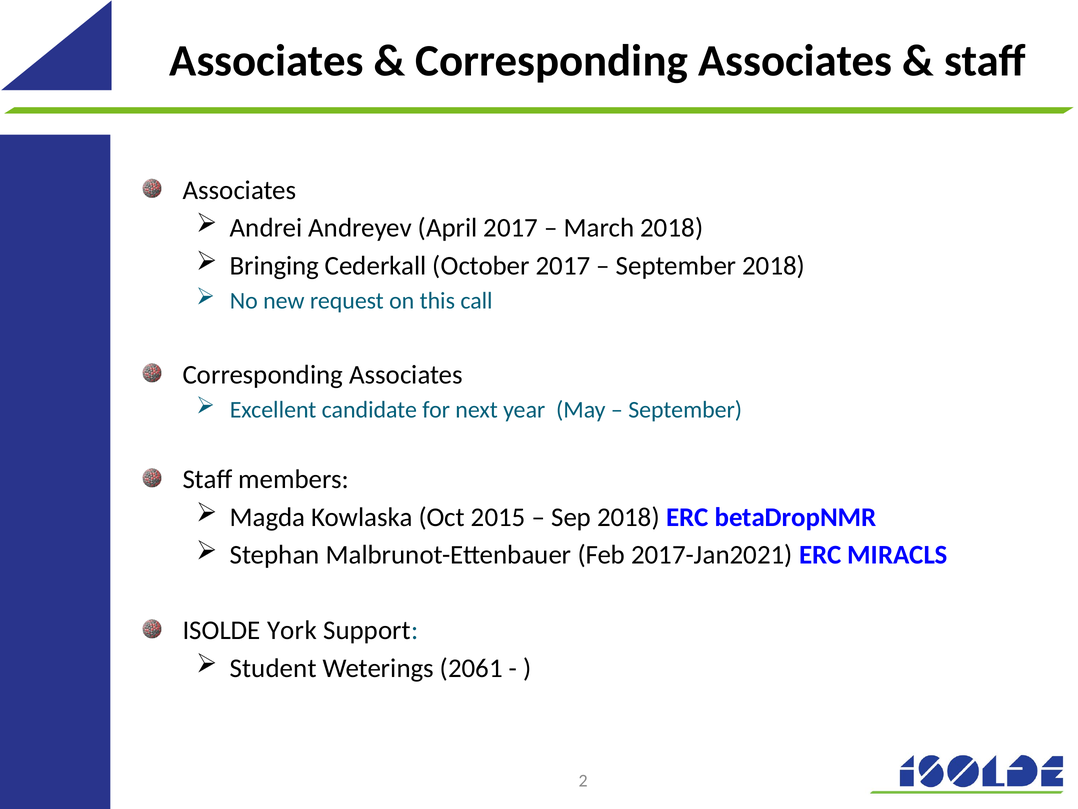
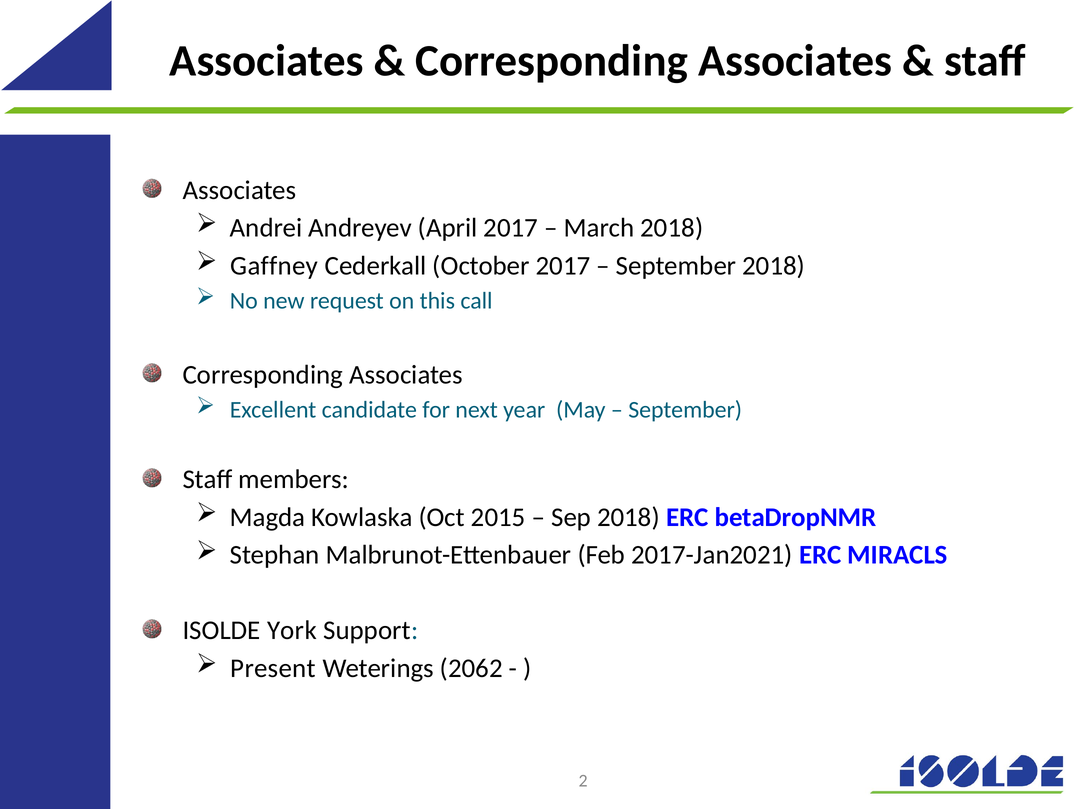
Bringing: Bringing -> Gaffney
Student: Student -> Present
2061: 2061 -> 2062
